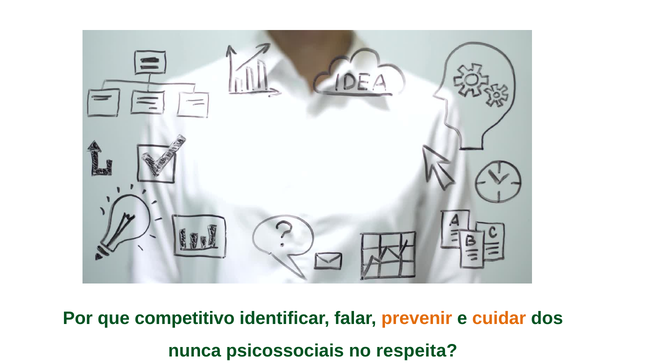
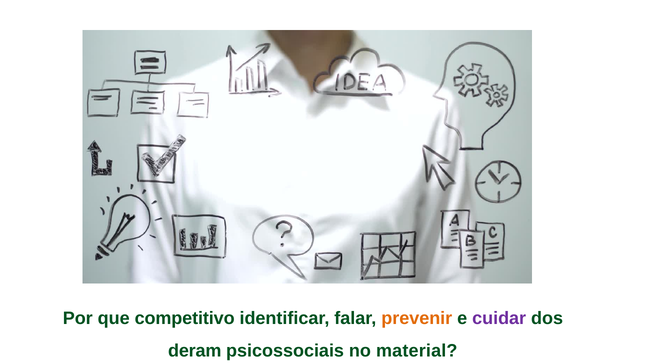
cuidar colour: orange -> purple
nunca: nunca -> deram
respeita: respeita -> material
